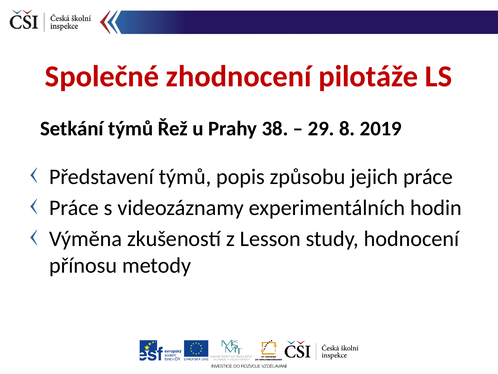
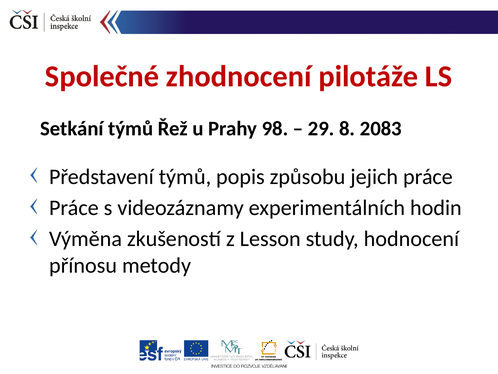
38: 38 -> 98
2019: 2019 -> 2083
